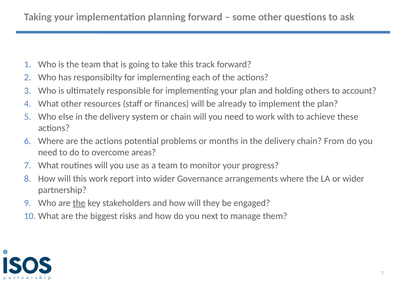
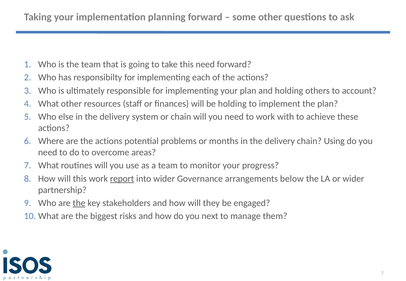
this track: track -> need
be already: already -> holding
From: From -> Using
report underline: none -> present
arrangements where: where -> below
